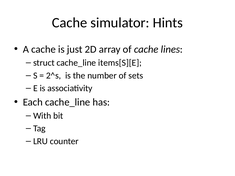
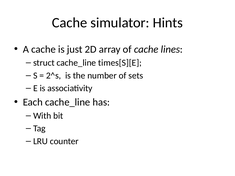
items[S][E: items[S][E -> times[S][E
